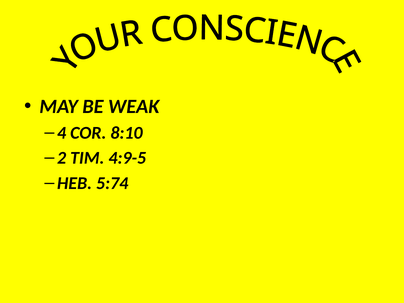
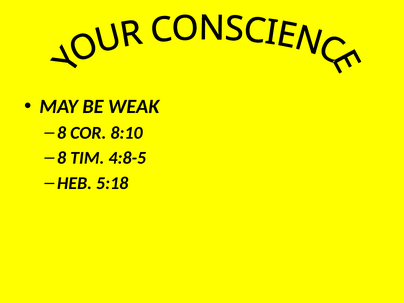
4 at (62, 133): 4 -> 8
2 at (62, 158): 2 -> 8
4:9-5: 4:9-5 -> 4:8-5
5:74: 5:74 -> 5:18
